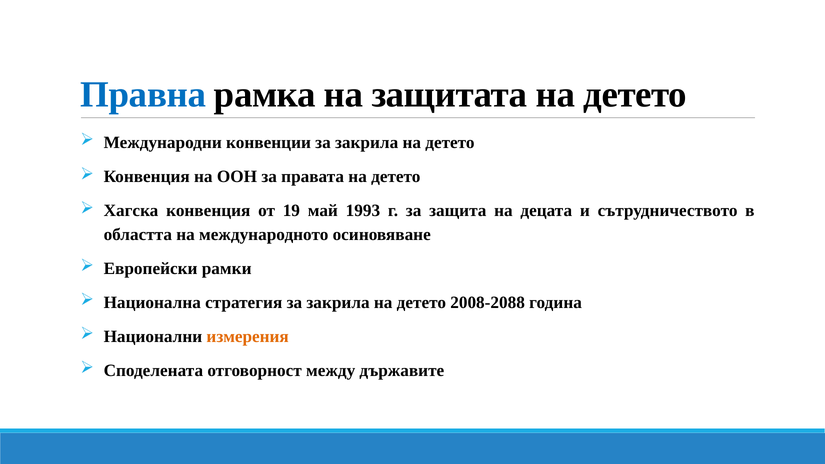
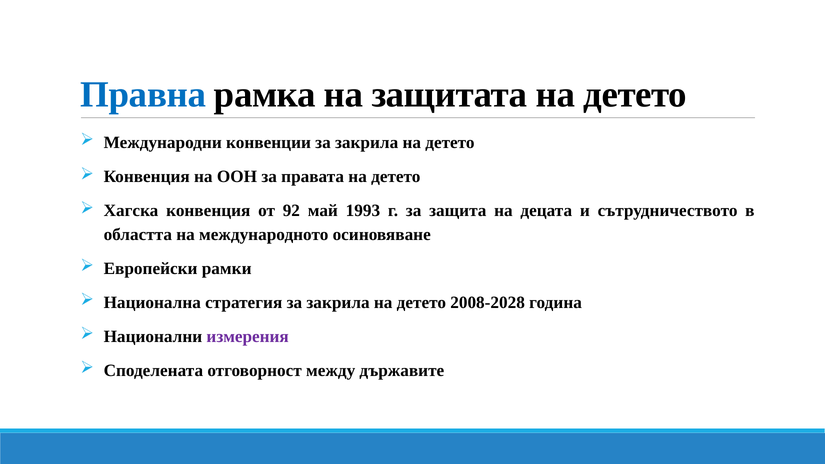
19: 19 -> 92
2008-2088: 2008-2088 -> 2008-2028
измерения colour: orange -> purple
